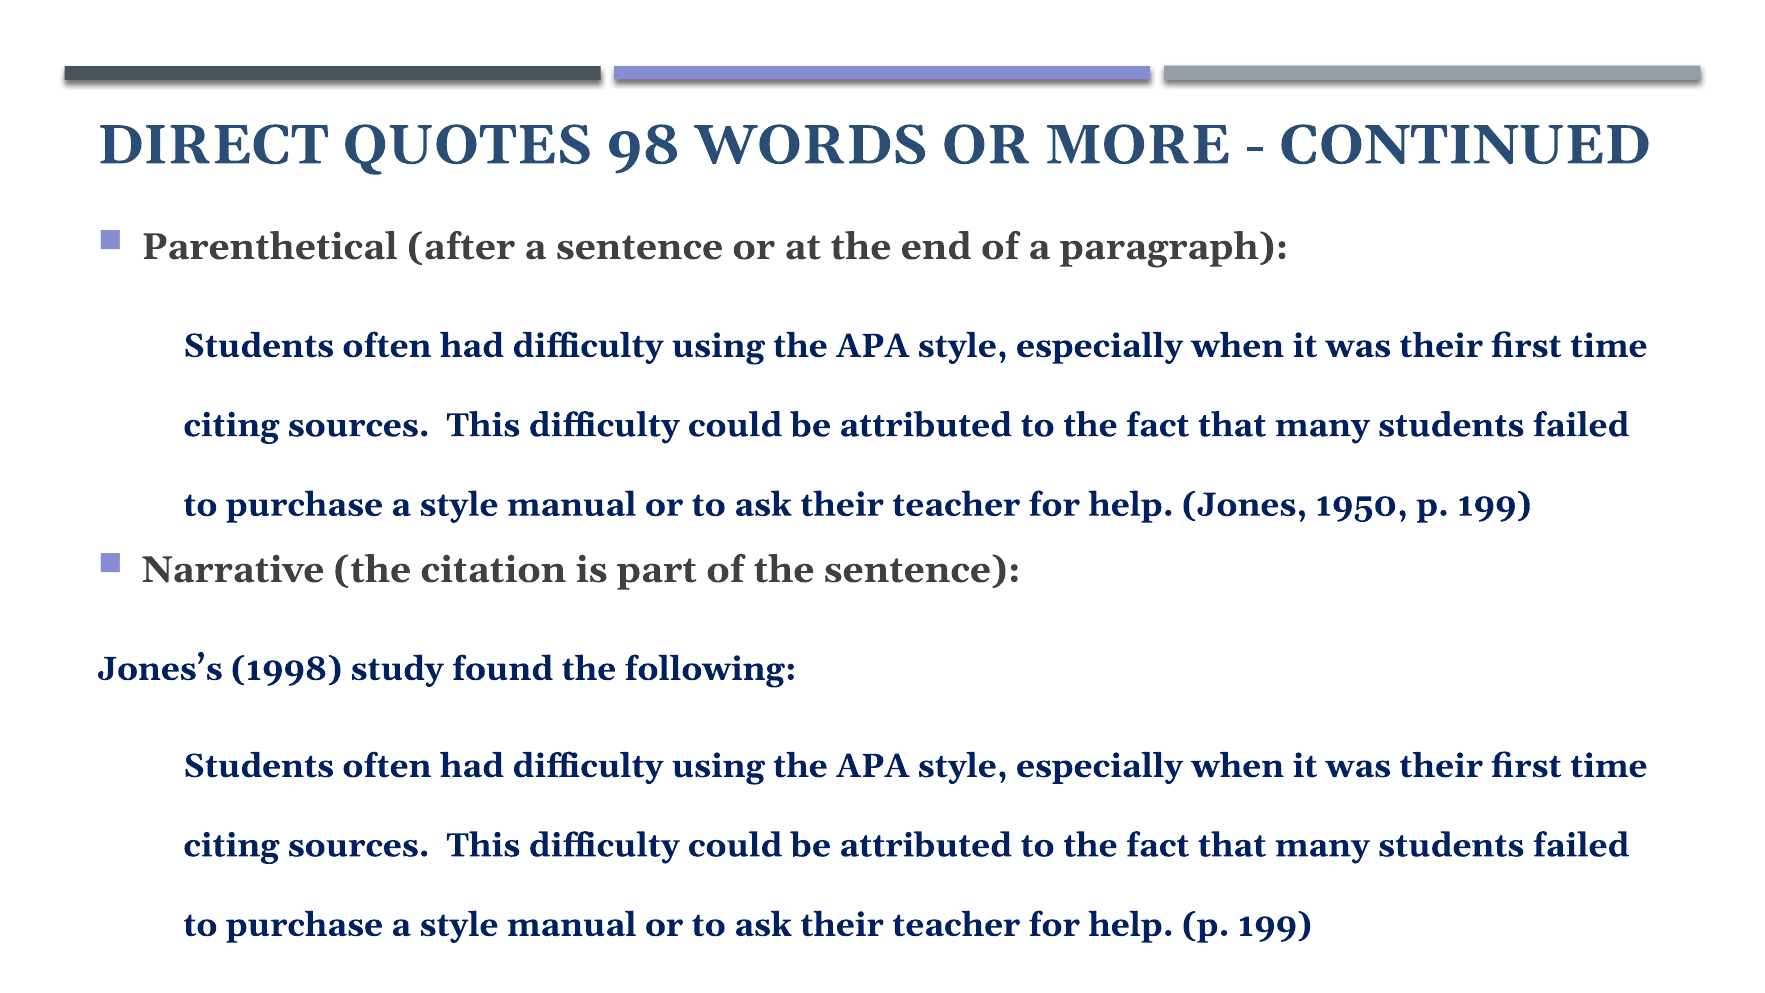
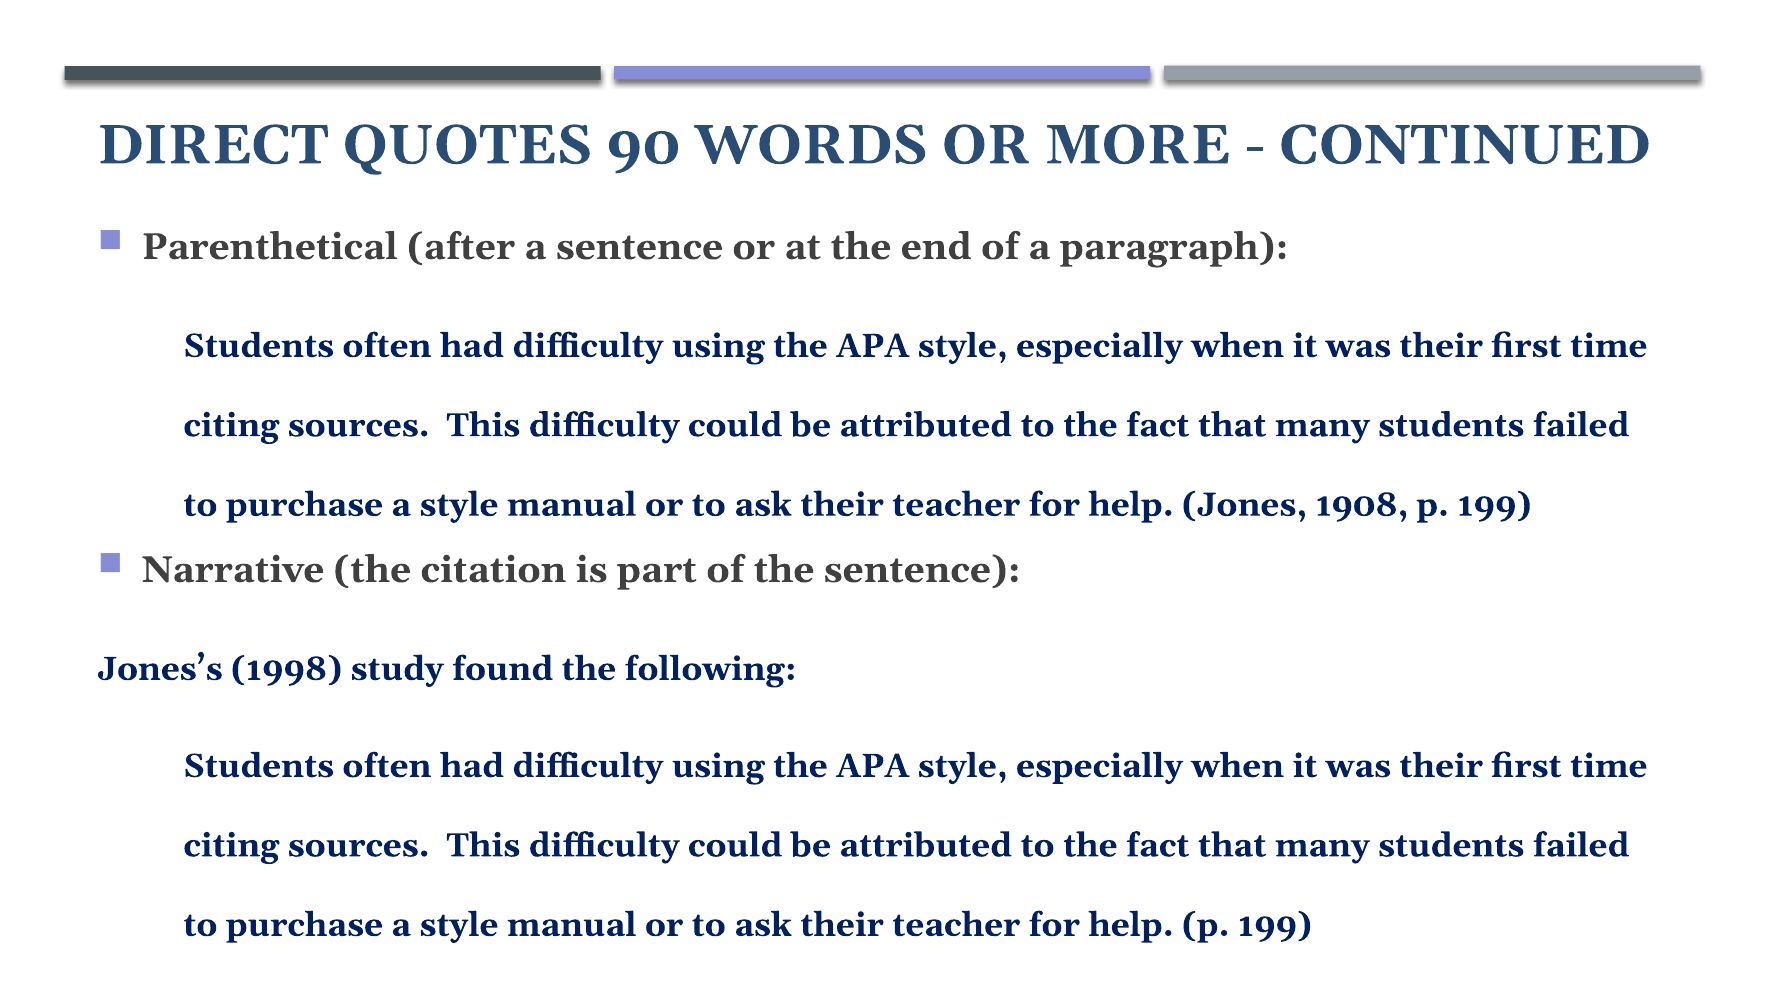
98: 98 -> 90
1950: 1950 -> 1908
